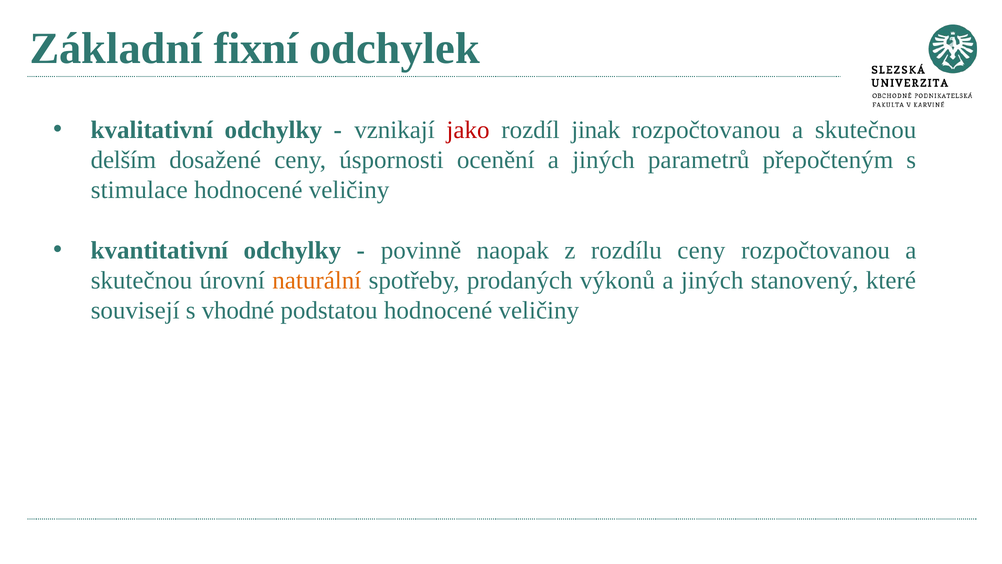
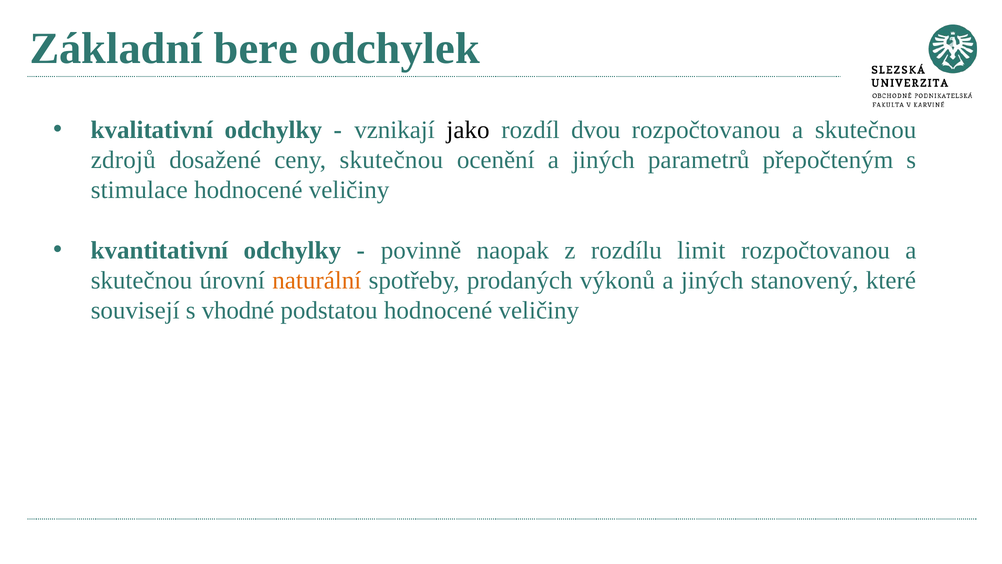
fixní: fixní -> bere
jako colour: red -> black
jinak: jinak -> dvou
delším: delším -> zdrojů
ceny úspornosti: úspornosti -> skutečnou
rozdílu ceny: ceny -> limit
